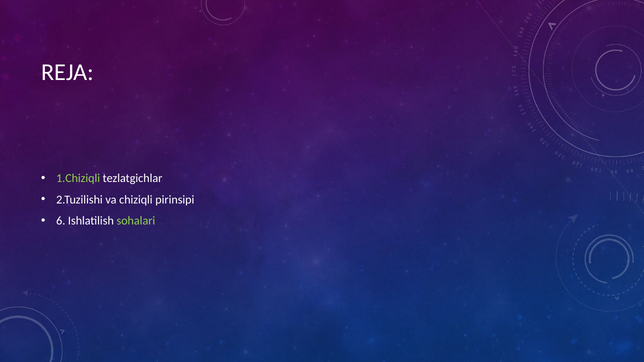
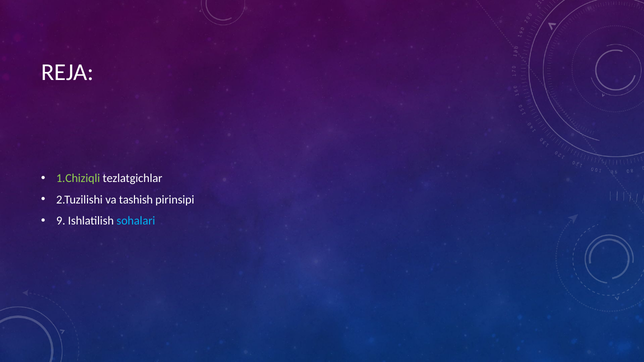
chiziqli: chiziqli -> tashish
6: 6 -> 9
sohalari colour: light green -> light blue
